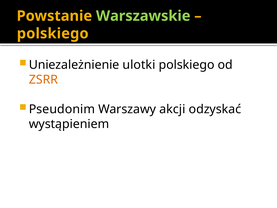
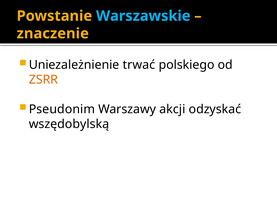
Warszawskie colour: light green -> light blue
polskiego at (53, 33): polskiego -> znaczenie
ulotki: ulotki -> trwać
wystąpieniem: wystąpieniem -> wszędobylską
